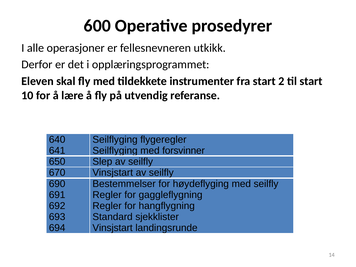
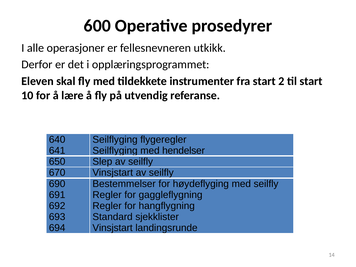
forsvinner: forsvinner -> hendelser
